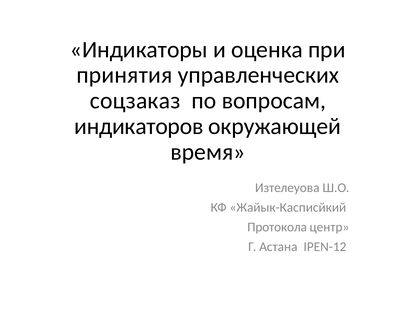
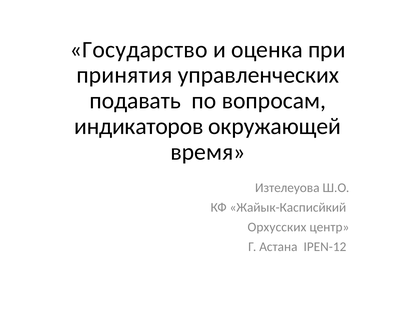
Индикаторы: Индикаторы -> Государство
соцзаказ: соцзаказ -> подавать
Протокола: Протокола -> Орхусских
